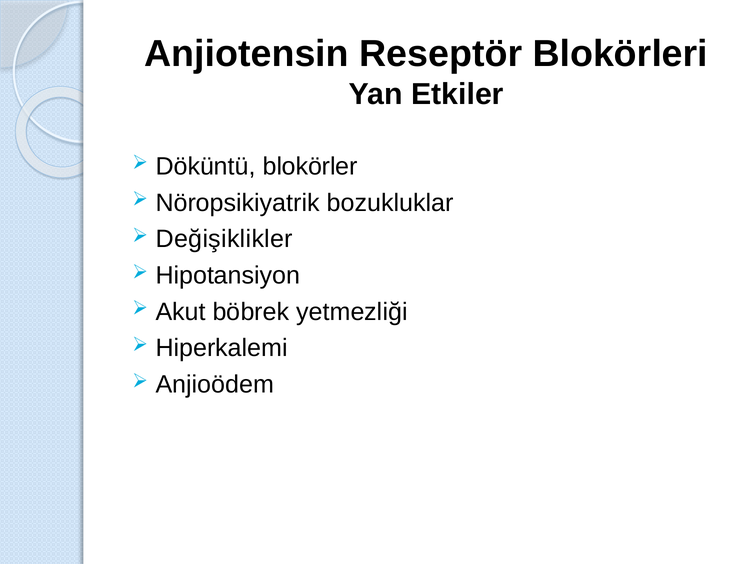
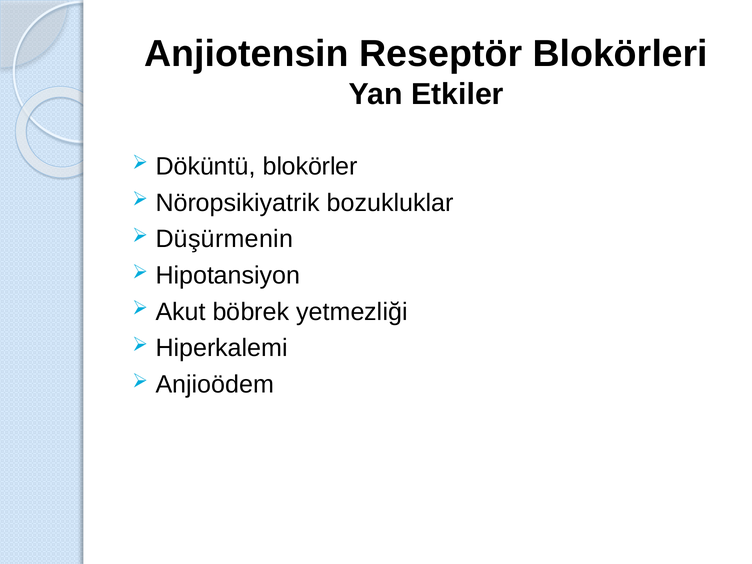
Değişiklikler: Değişiklikler -> Düşürmenin
